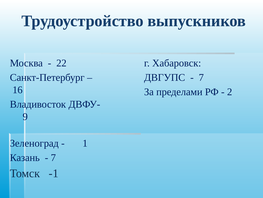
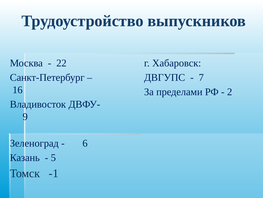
1: 1 -> 6
7 at (53, 157): 7 -> 5
